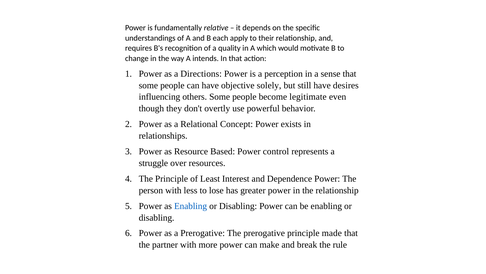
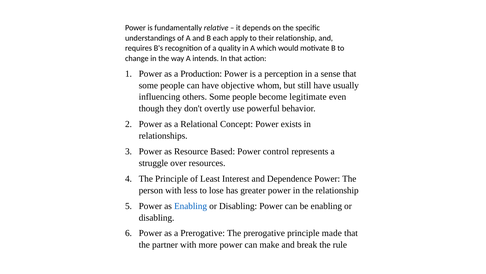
Directions: Directions -> Production
solely: solely -> whom
desires: desires -> usually
